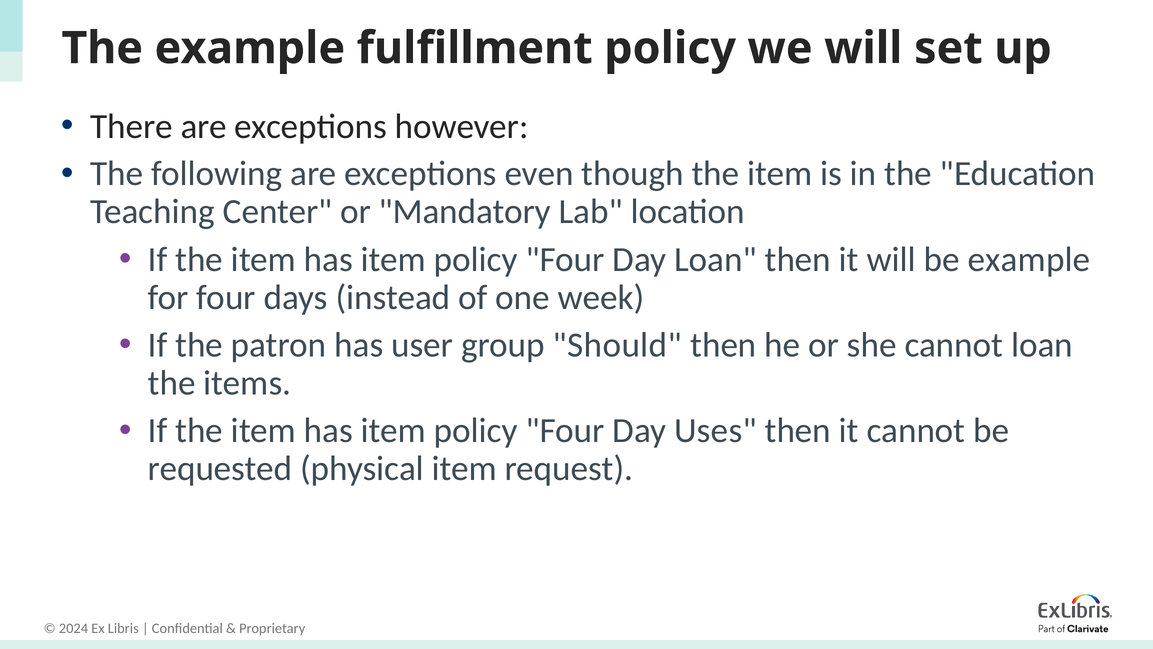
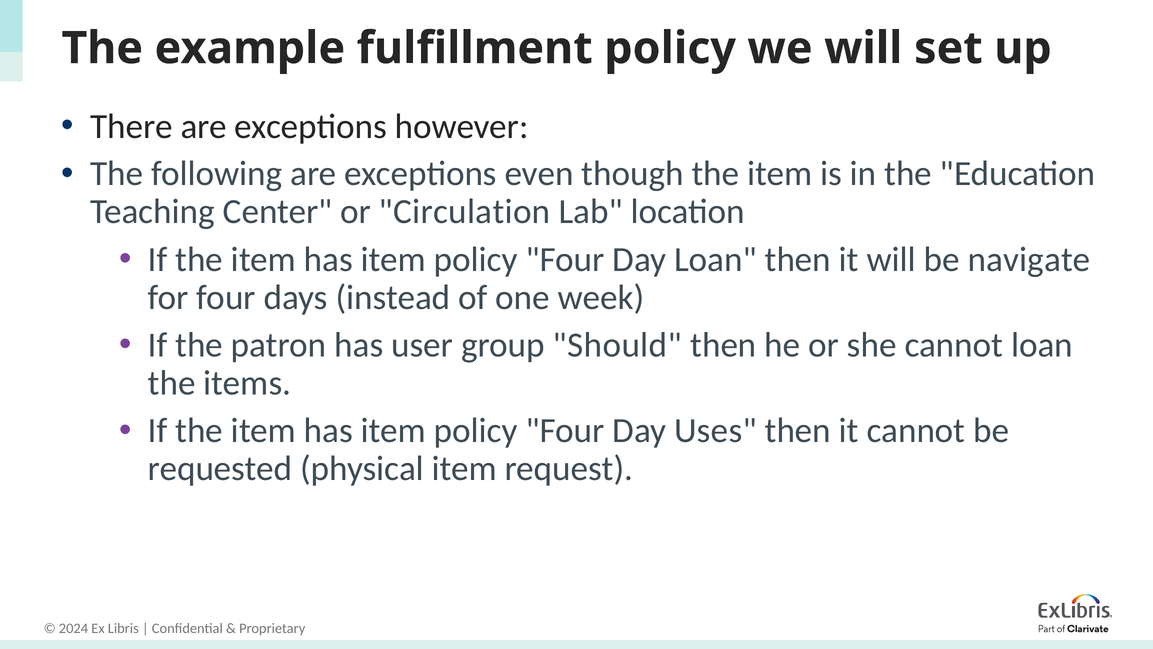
Mandatory: Mandatory -> Circulation
be example: example -> navigate
